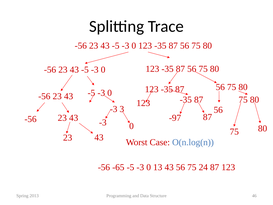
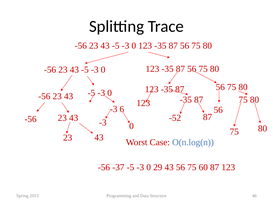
3: 3 -> 6
-97: -97 -> -52
-65: -65 -> -37
13: 13 -> 29
24: 24 -> 60
